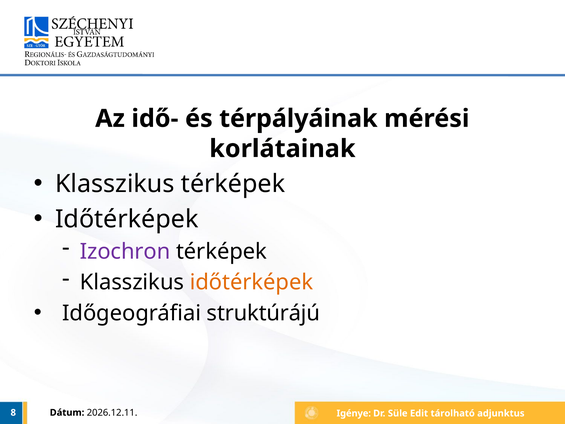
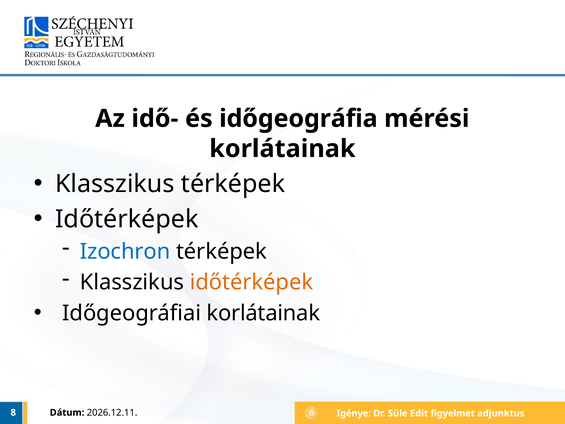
térpályáinak: térpályáinak -> időgeográfia
Izochron colour: purple -> blue
Időgeográfiai struktúrájú: struktúrájú -> korlátainak
tárolható: tárolható -> figyelmet
